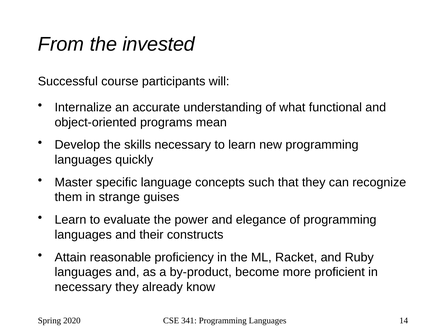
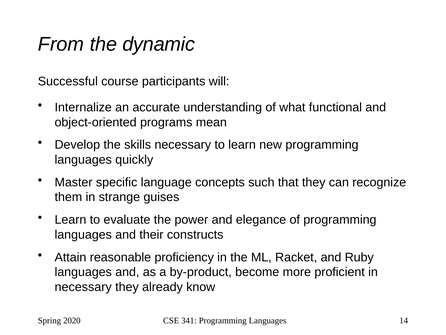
invested: invested -> dynamic
